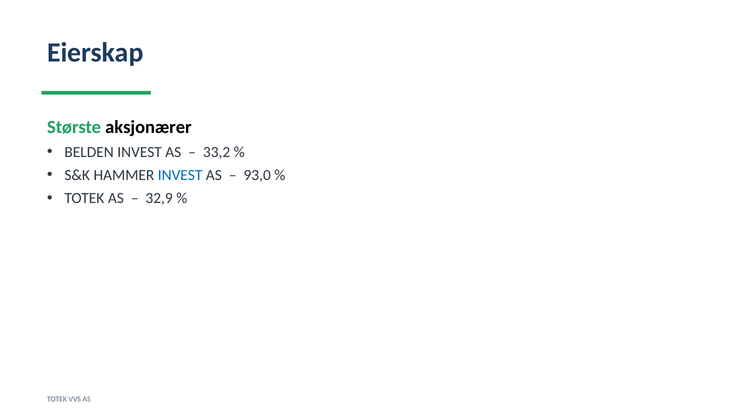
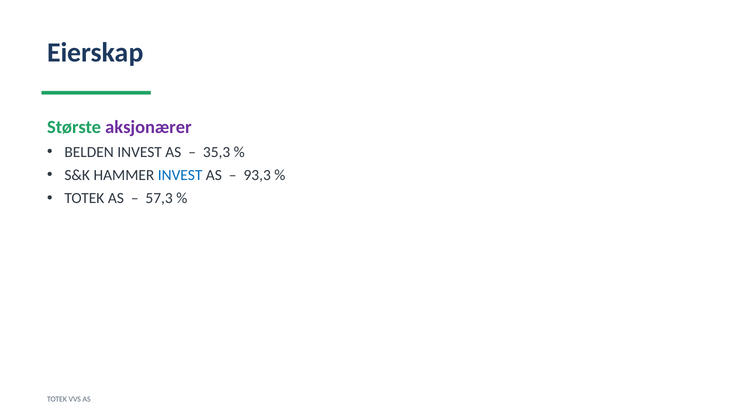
aksjonærer colour: black -> purple
33,2: 33,2 -> 35,3
93,0: 93,0 -> 93,3
32,9: 32,9 -> 57,3
